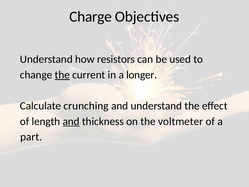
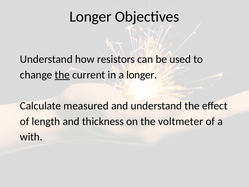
Charge at (91, 17): Charge -> Longer
crunching: crunching -> measured
and at (71, 121) underline: present -> none
part: part -> with
